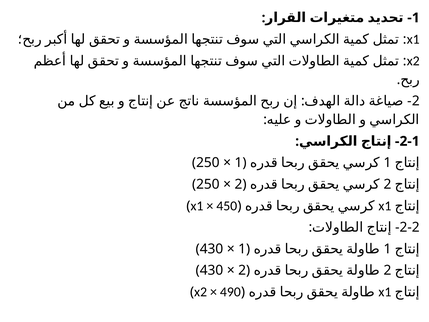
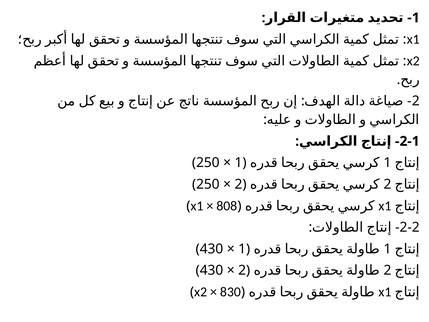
450: 450 -> 808
490: 490 -> 830
